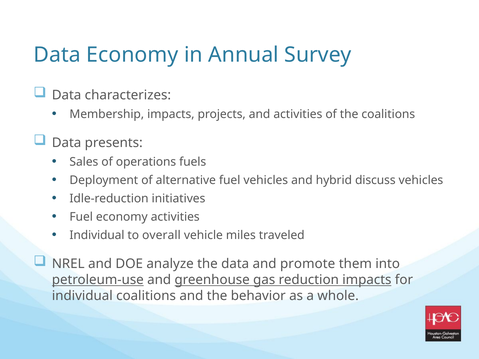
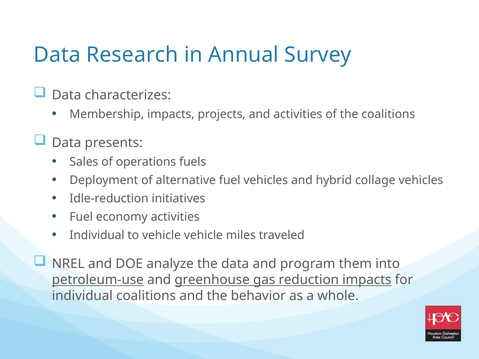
Data Economy: Economy -> Research
discuss: discuss -> collage
to overall: overall -> vehicle
promote: promote -> program
